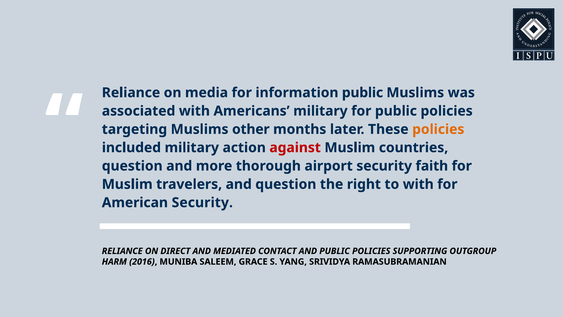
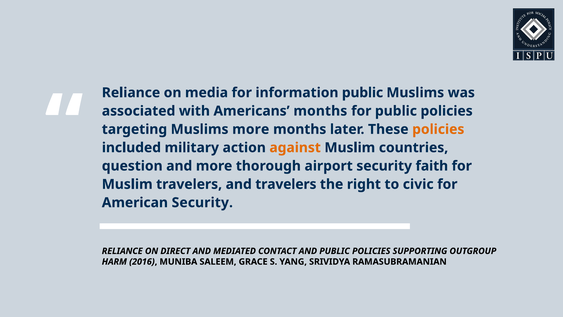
Americans military: military -> months
Muslims other: other -> more
against colour: red -> orange
and question: question -> travelers
to with: with -> civic
